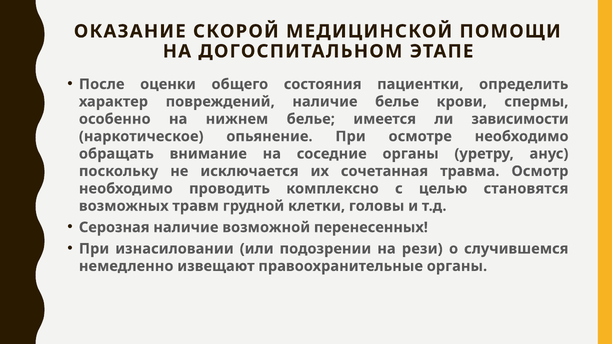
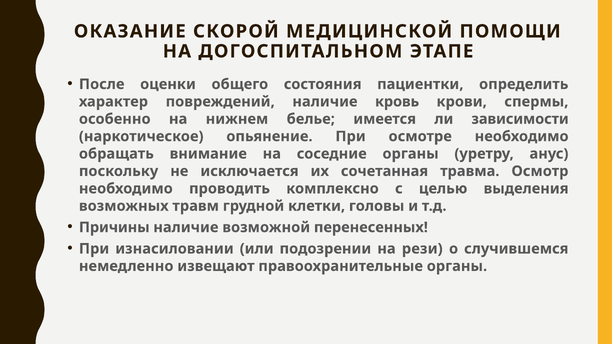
наличие белье: белье -> кровь
становятся: становятся -> выделения
Серозная: Серозная -> Причины
